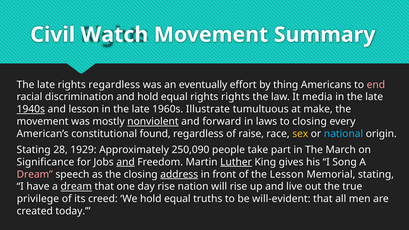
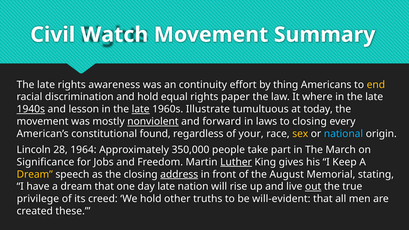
rights regardless: regardless -> awareness
eventually: eventually -> continuity
end colour: pink -> yellow
rights rights: rights -> paper
media: media -> where
late at (141, 109) underline: none -> present
make: make -> today
raise: raise -> your
Stating at (34, 150): Stating -> Lincoln
1929: 1929 -> 1964
250,090: 250,090 -> 350,000
and at (126, 162) underline: present -> none
Song: Song -> Keep
Dream at (35, 174) colour: pink -> yellow
the Lesson: Lesson -> August
dream at (76, 187) underline: present -> none
day rise: rise -> late
out underline: none -> present
We hold equal: equal -> other
today: today -> these
